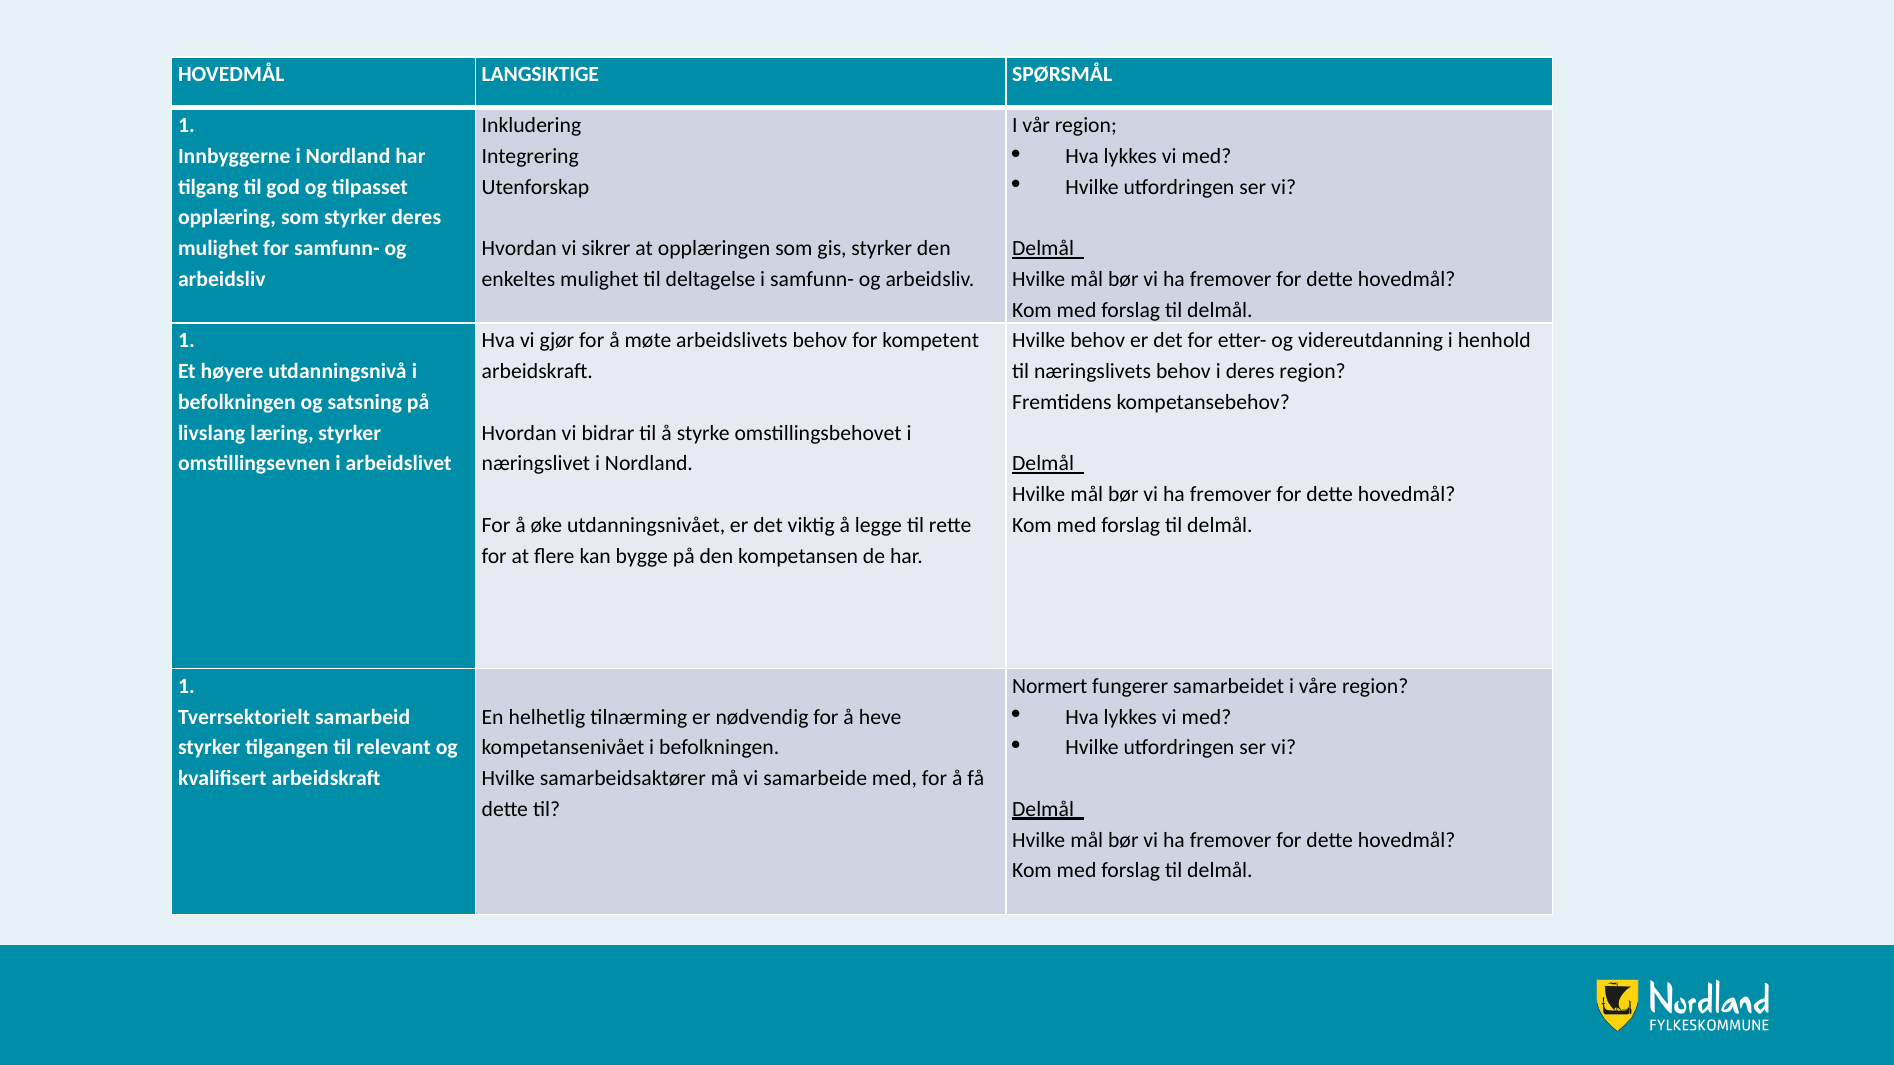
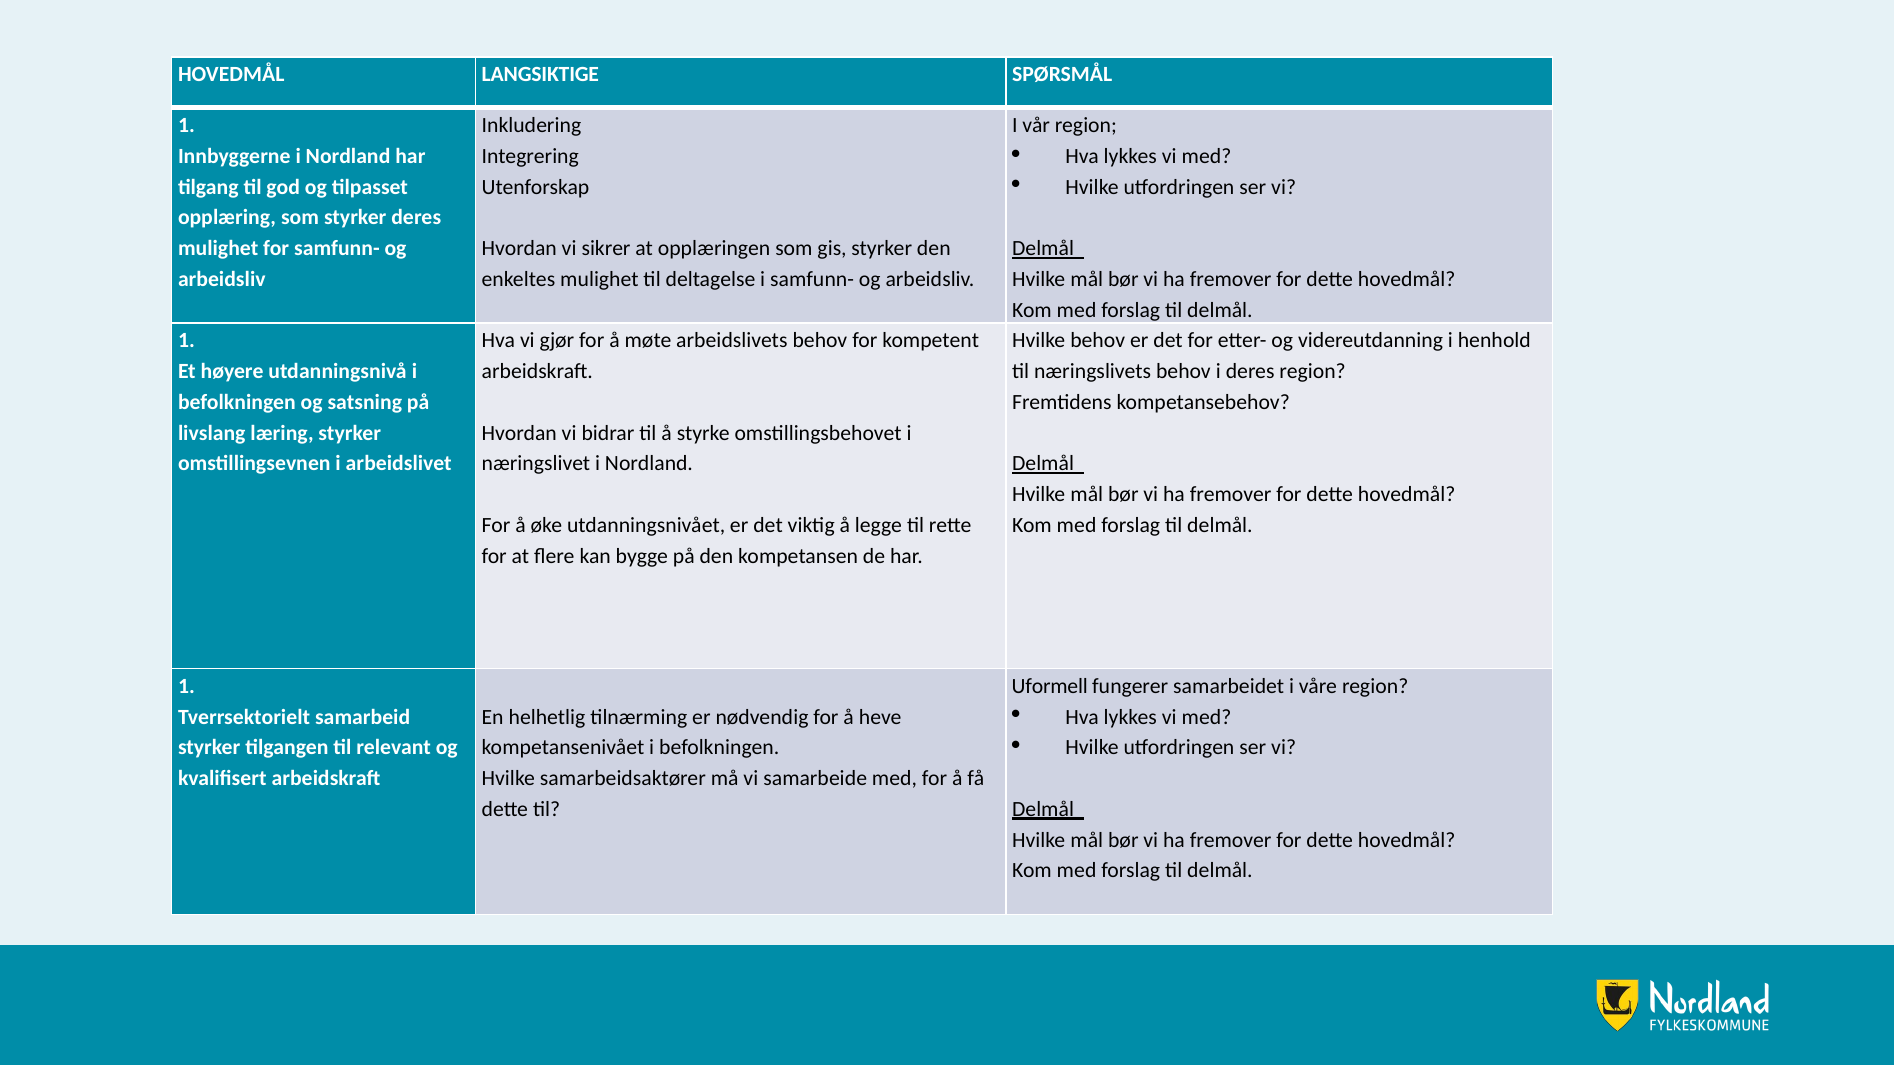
Normert: Normert -> Uformell
